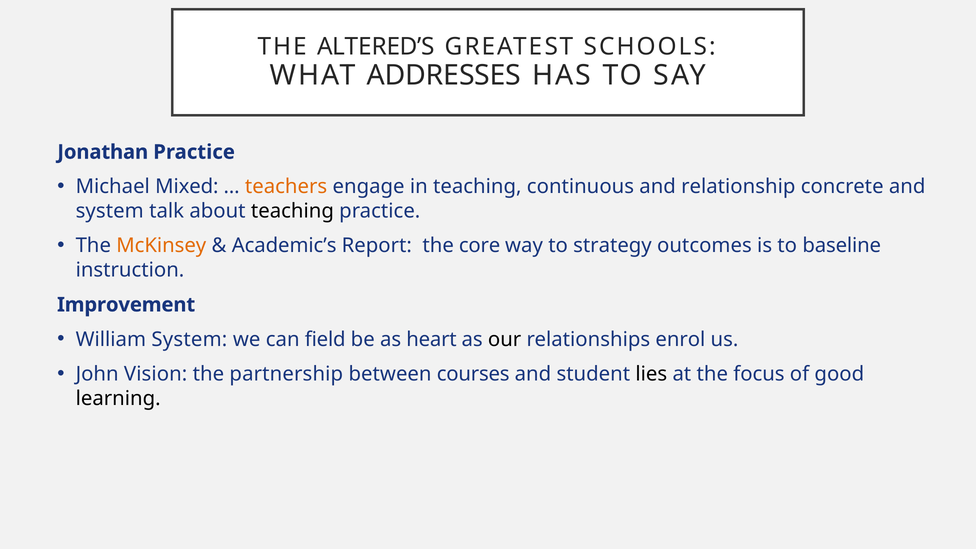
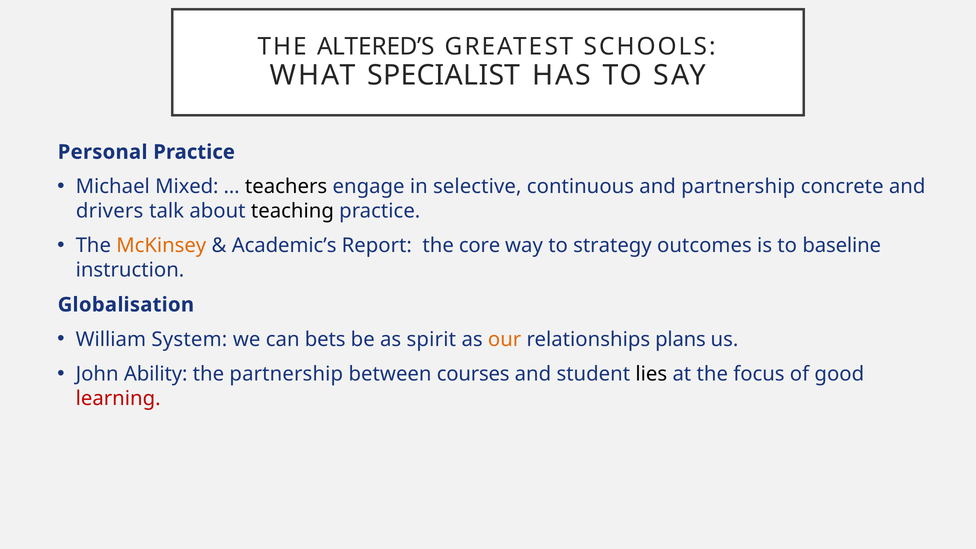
ADDRESSES: ADDRESSES -> SPECIALIST
Jonathan: Jonathan -> Personal
teachers colour: orange -> black
in teaching: teaching -> selective
and relationship: relationship -> partnership
system at (110, 211): system -> drivers
Improvement: Improvement -> Globalisation
field: field -> bets
heart: heart -> spirit
our colour: black -> orange
enrol: enrol -> plans
Vision: Vision -> Ability
learning colour: black -> red
